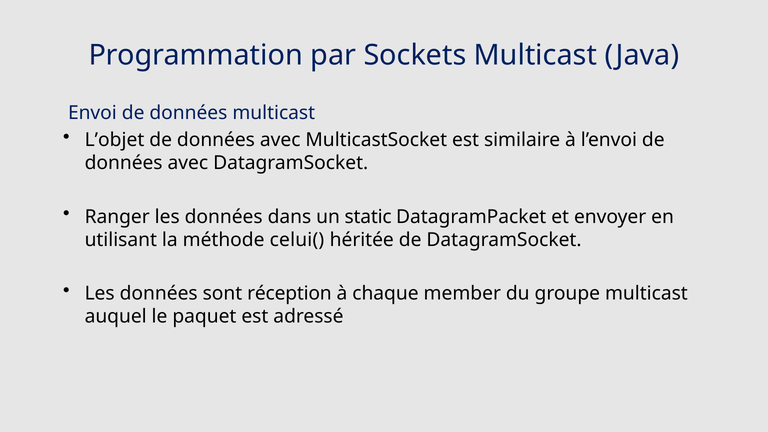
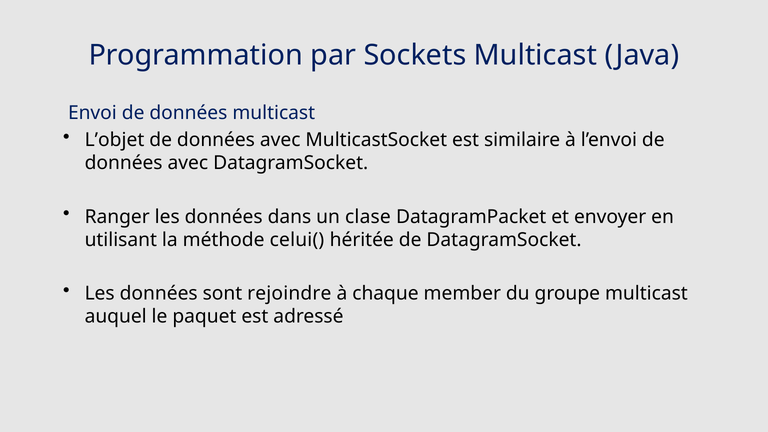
static: static -> clase
réception: réception -> rejoindre
